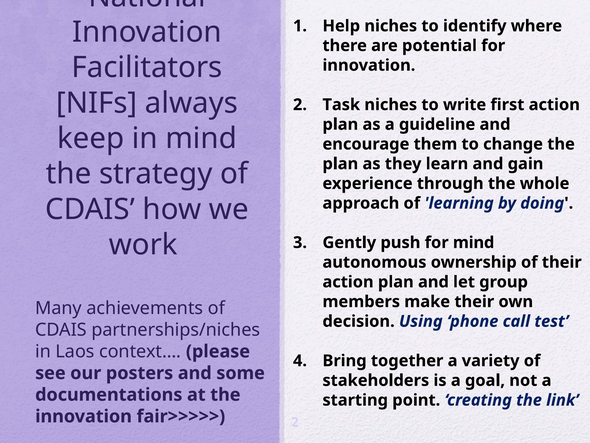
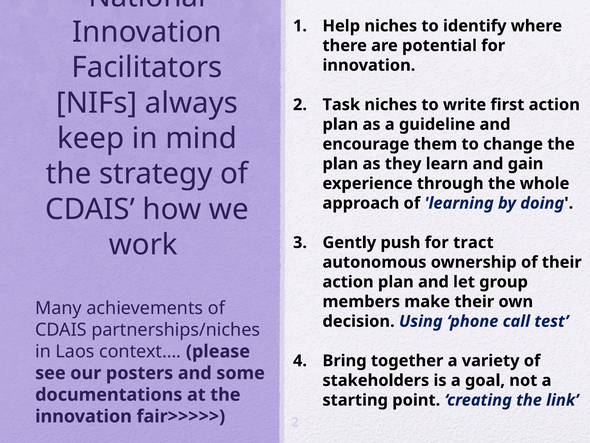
for mind: mind -> tract
